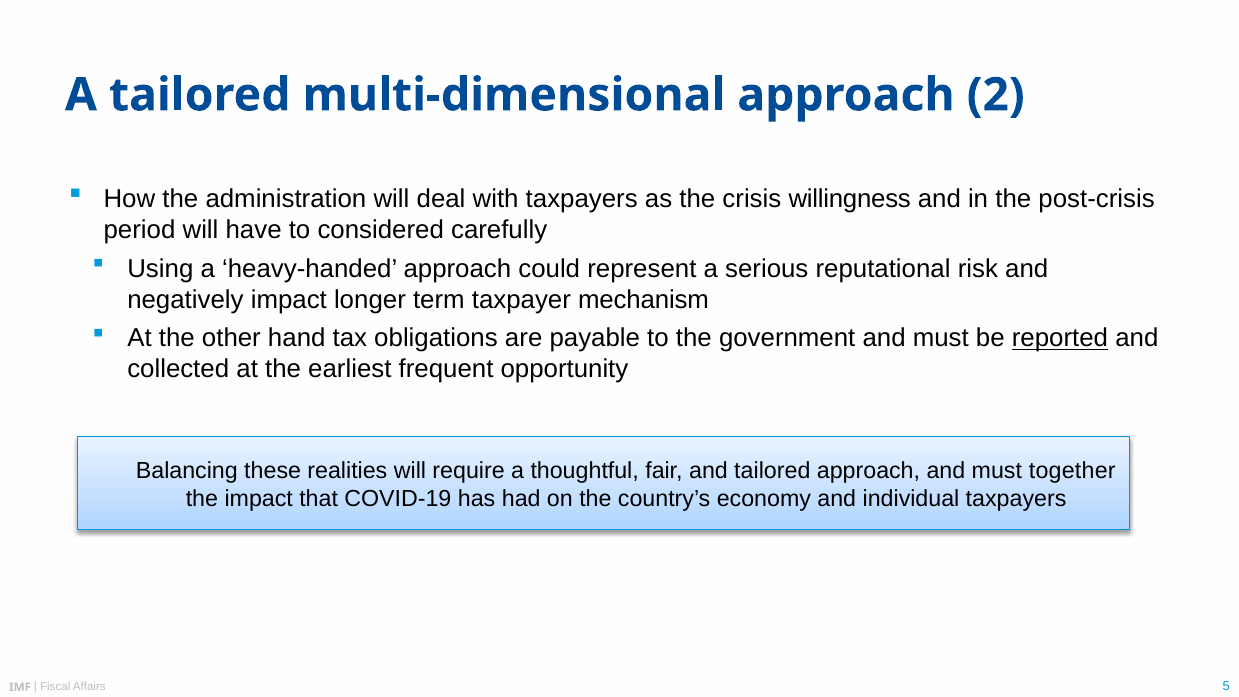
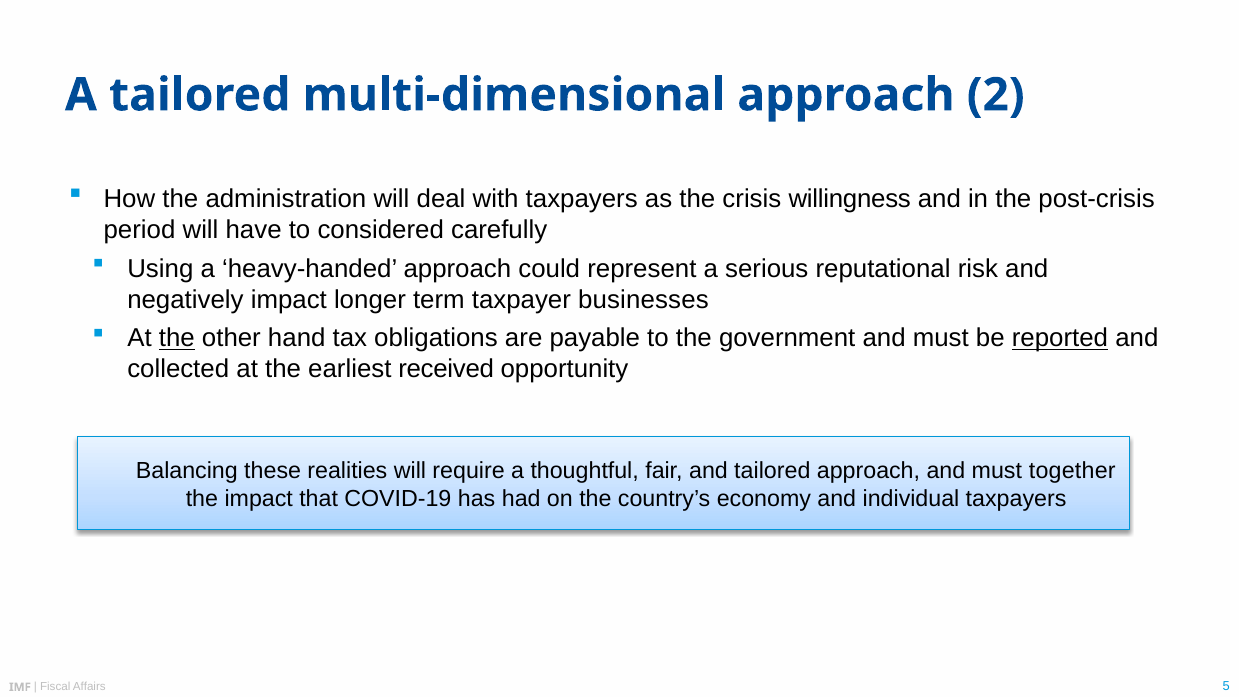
mechanism: mechanism -> businesses
the at (177, 338) underline: none -> present
frequent: frequent -> received
